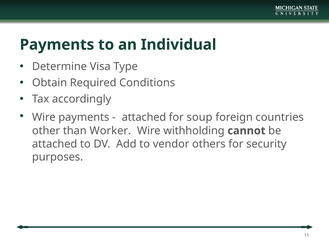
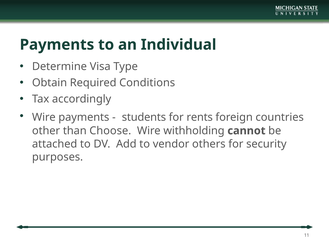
attached at (144, 117): attached -> students
soup: soup -> rents
Worker: Worker -> Choose
